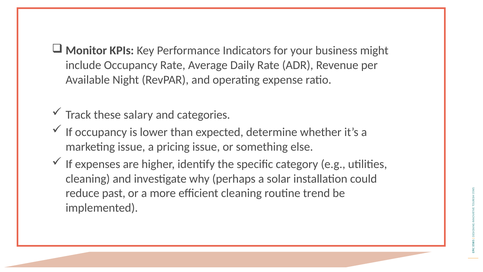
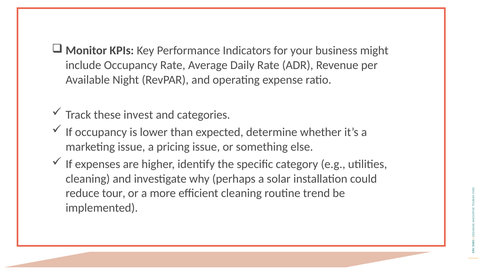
salary: salary -> invest
past: past -> tour
